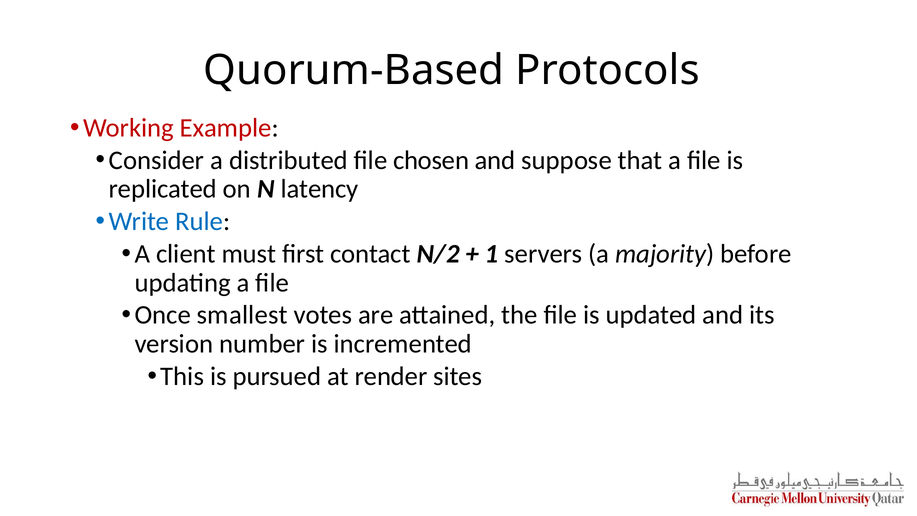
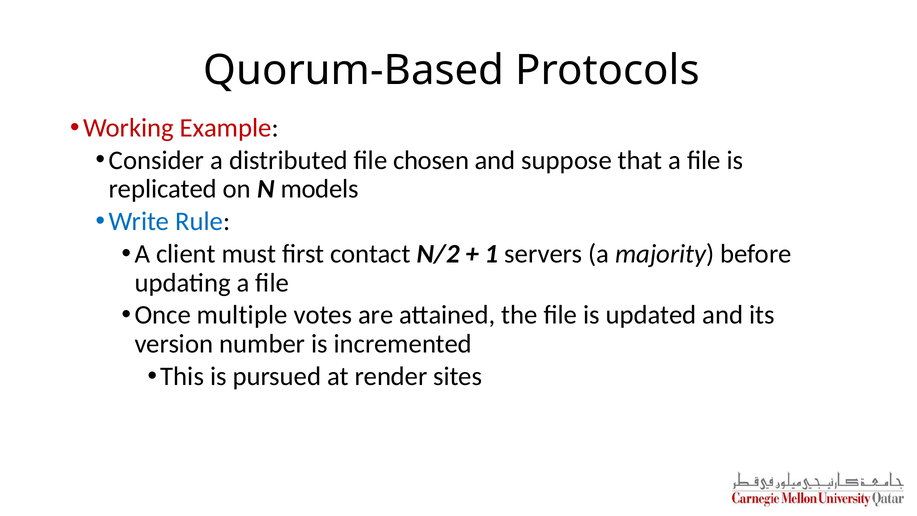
latency: latency -> models
smallest: smallest -> multiple
